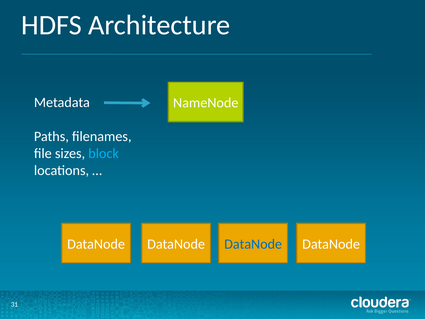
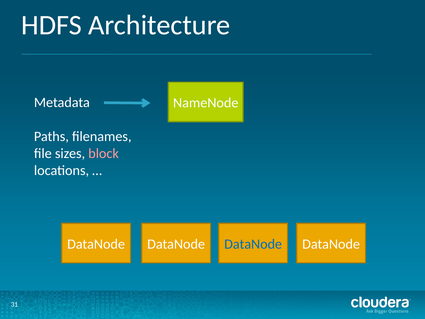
block colour: light blue -> pink
